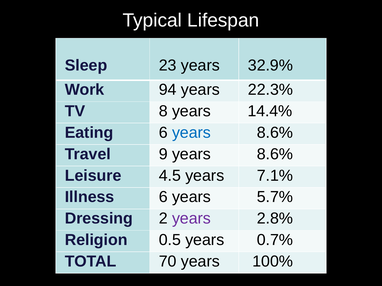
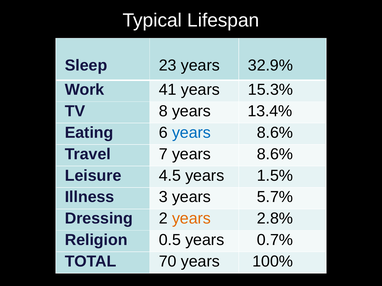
94: 94 -> 41
22.3%: 22.3% -> 15.3%
14.4%: 14.4% -> 13.4%
9: 9 -> 7
7.1%: 7.1% -> 1.5%
Illness 6: 6 -> 3
years at (191, 219) colour: purple -> orange
